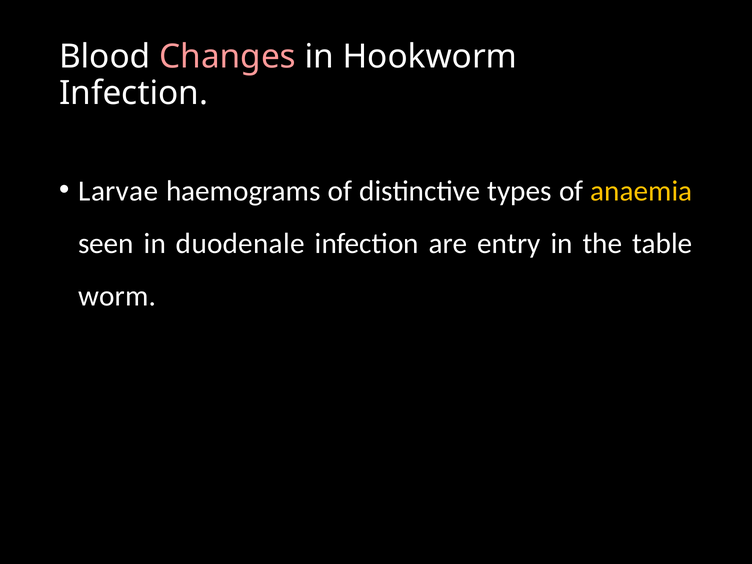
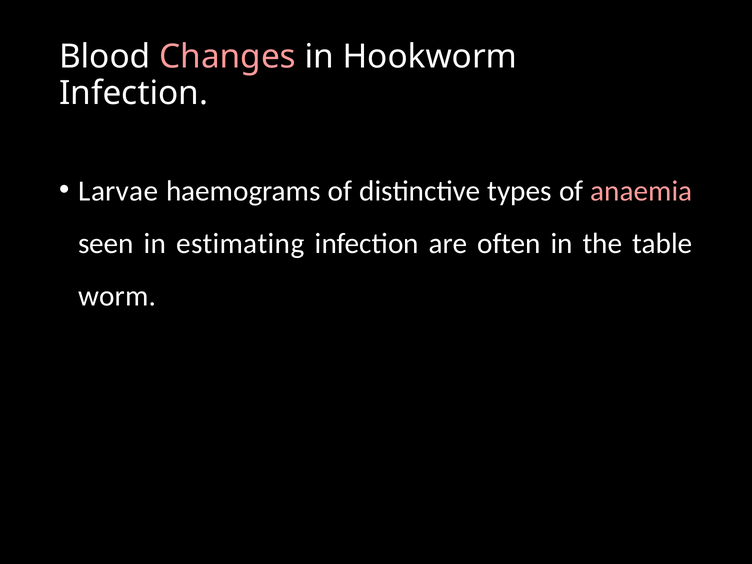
anaemia colour: yellow -> pink
duodenale: duodenale -> estimating
entry: entry -> often
